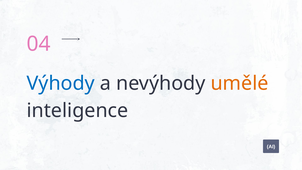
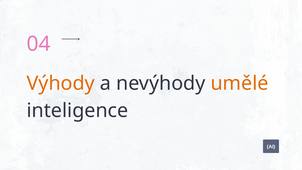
Výhody colour: blue -> orange
